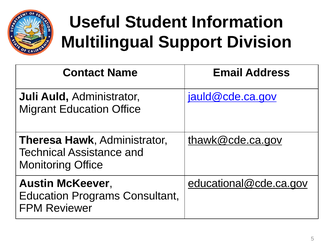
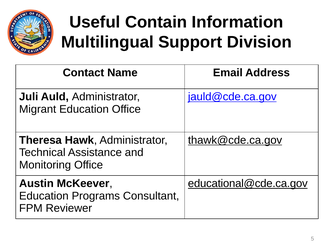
Student: Student -> Contain
